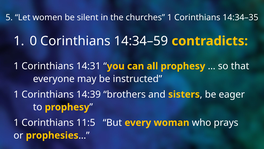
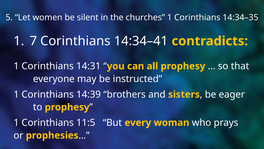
0: 0 -> 7
14:34–59: 14:34–59 -> 14:34–41
